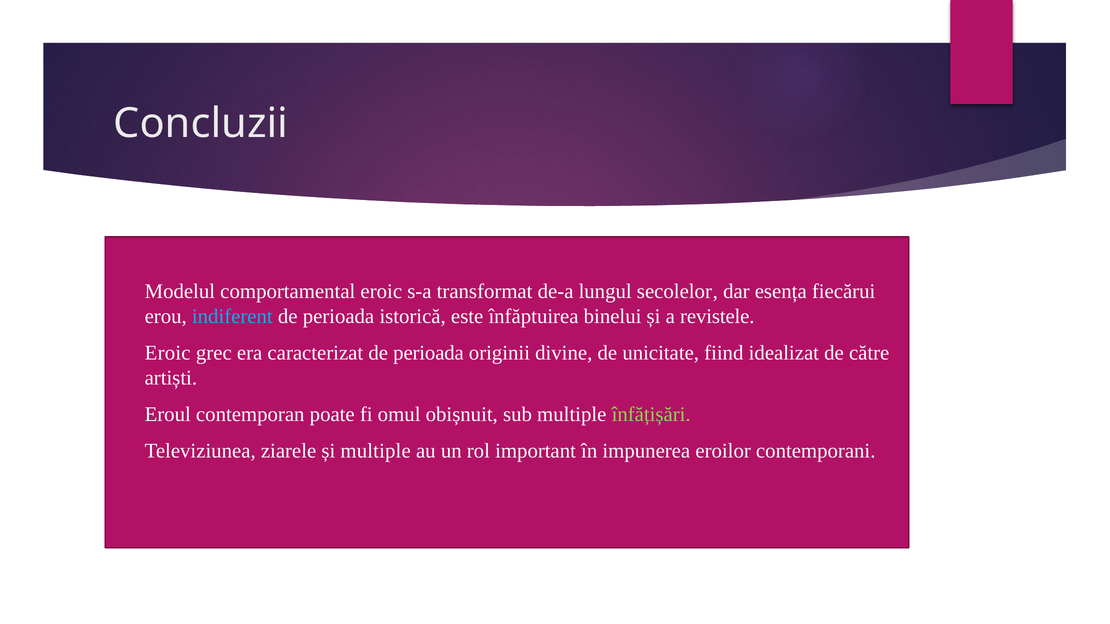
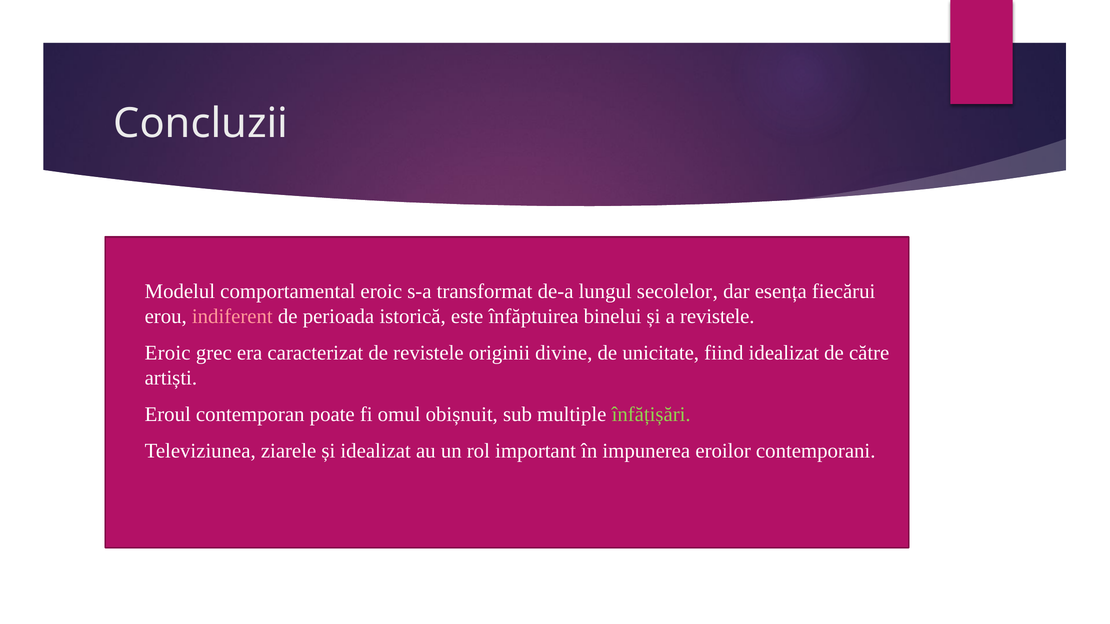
indiferent colour: light blue -> pink
caracterizat de perioada: perioada -> revistele
și multiple: multiple -> idealizat
